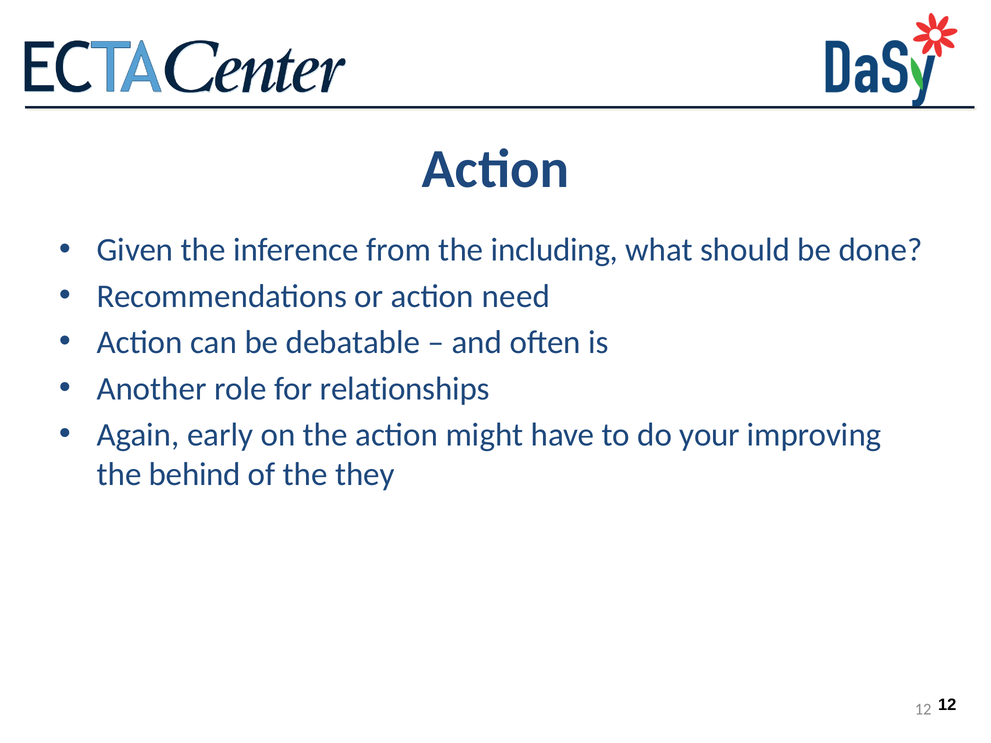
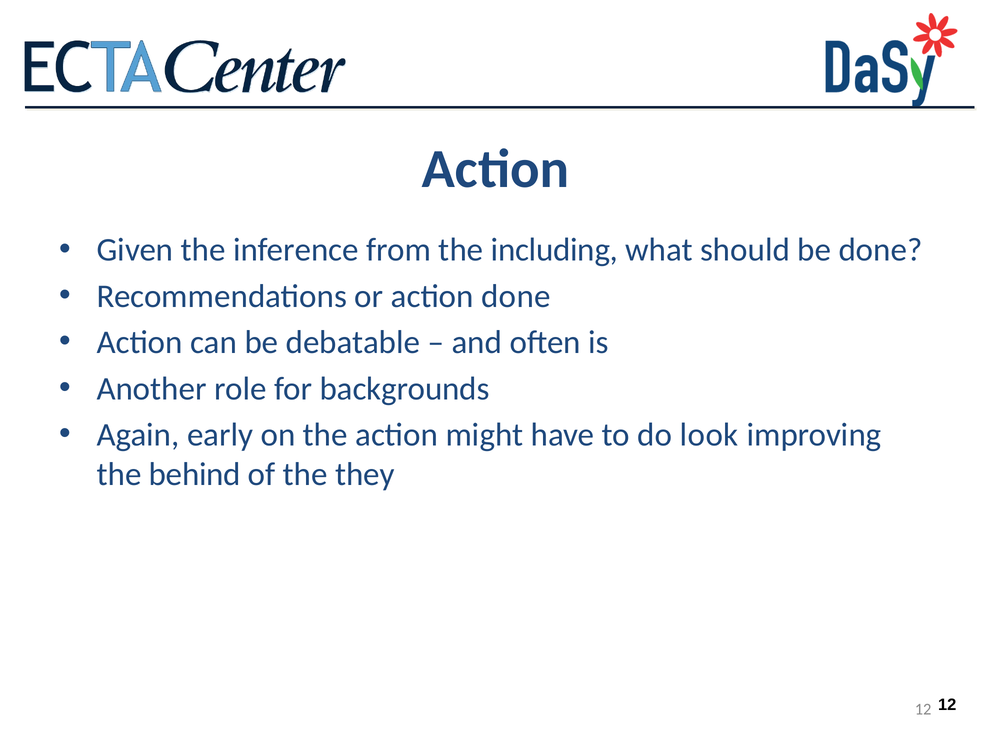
action need: need -> done
relationships: relationships -> backgrounds
your: your -> look
